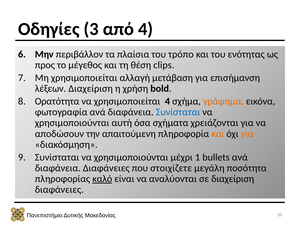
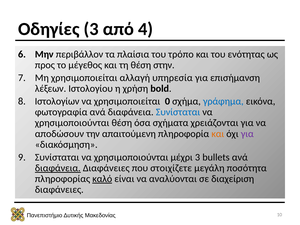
clips: clips -> στην
μετάβαση: μετάβαση -> υπηρεσία
λέξεων Διαχείριση: Διαχείριση -> Ιστολογίου
Ορατότητα: Ορατότητα -> Ιστολογίων
χρησιμοποιείται 4: 4 -> 0
γράφημα colour: orange -> blue
χρησιμοποιούνται αυτή: αυτή -> θέση
για at (247, 134) colour: orange -> purple
μέχρι 1: 1 -> 3
διαφάνεια at (58, 168) underline: none -> present
